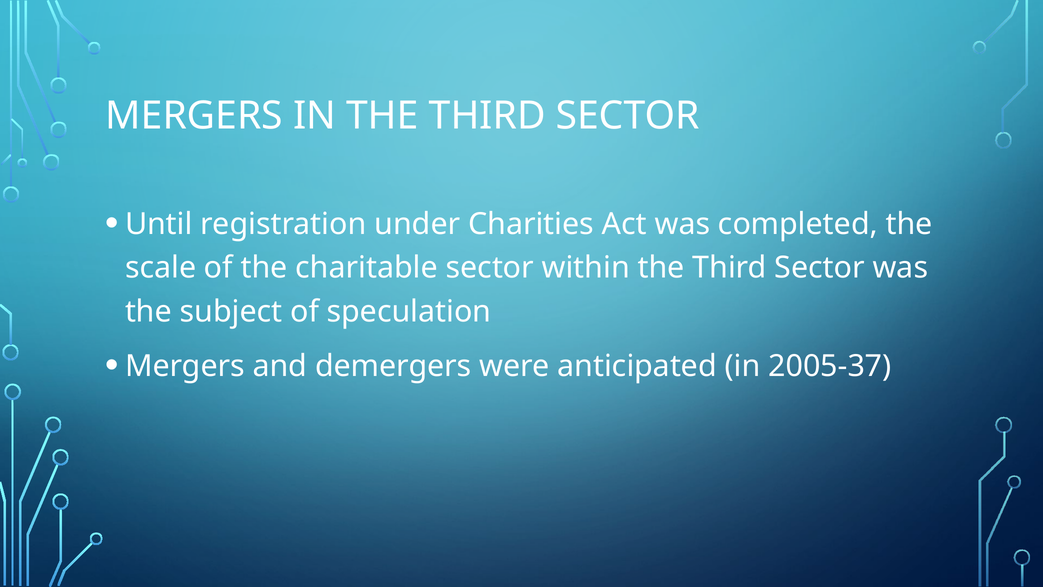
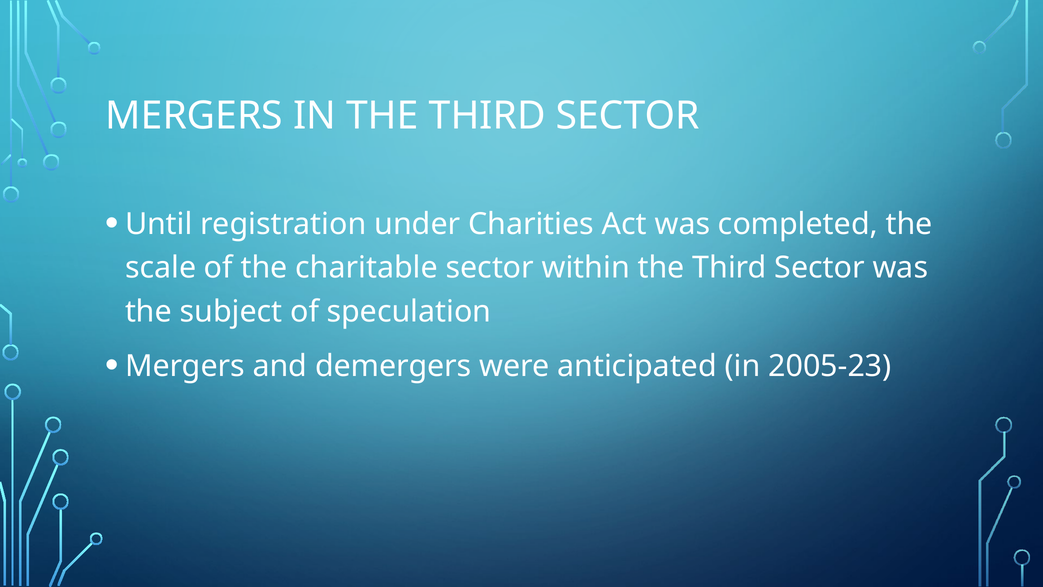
2005-37: 2005-37 -> 2005-23
